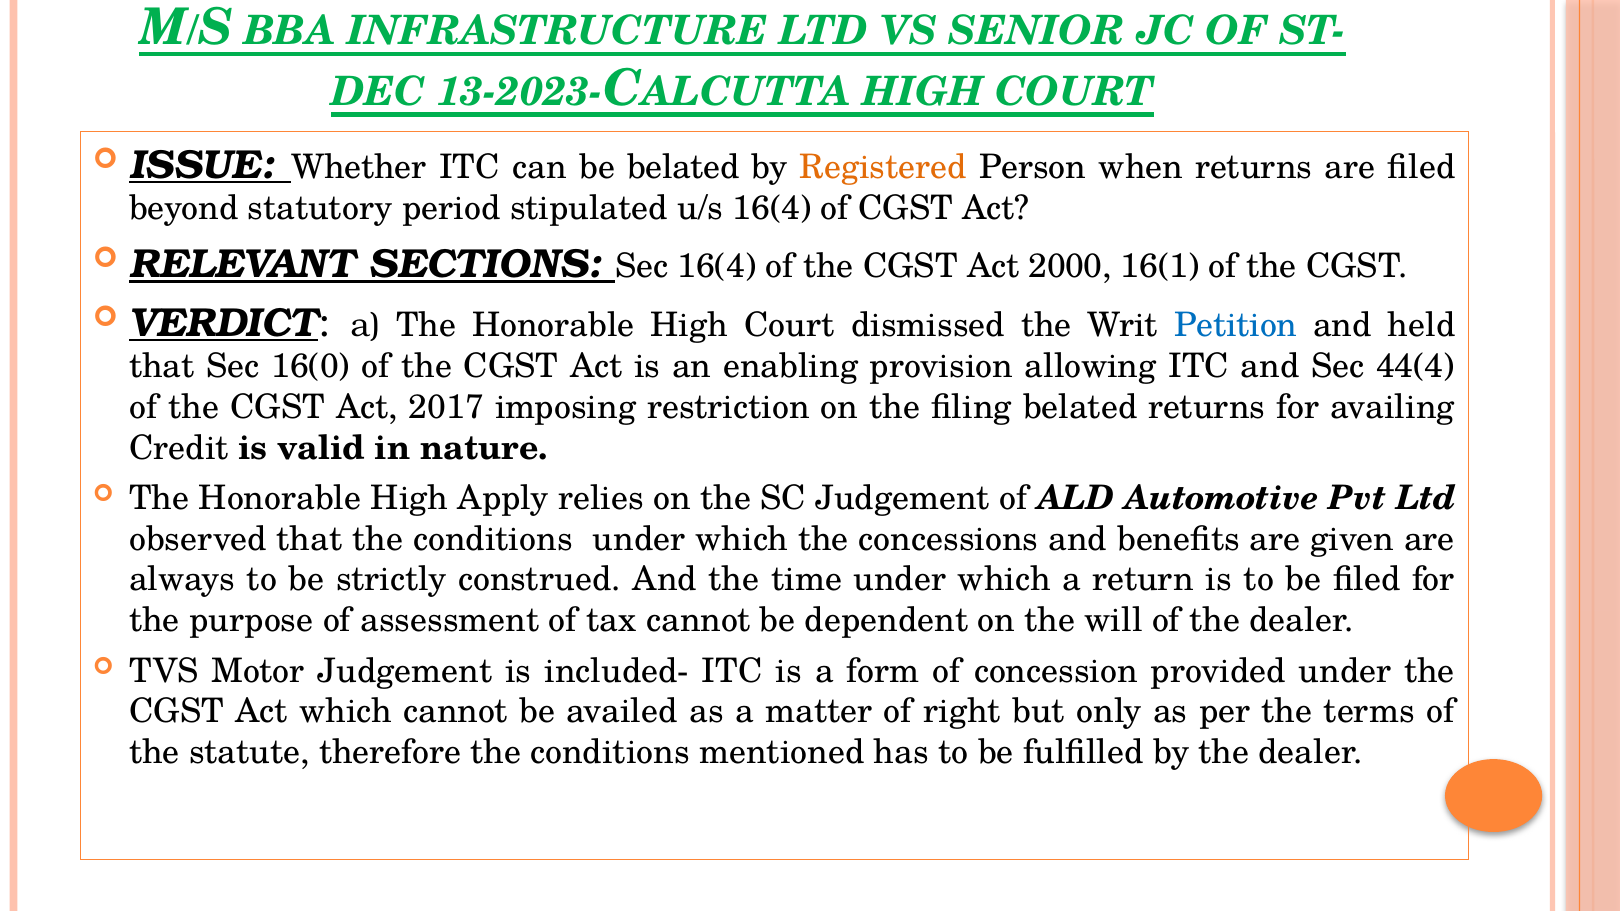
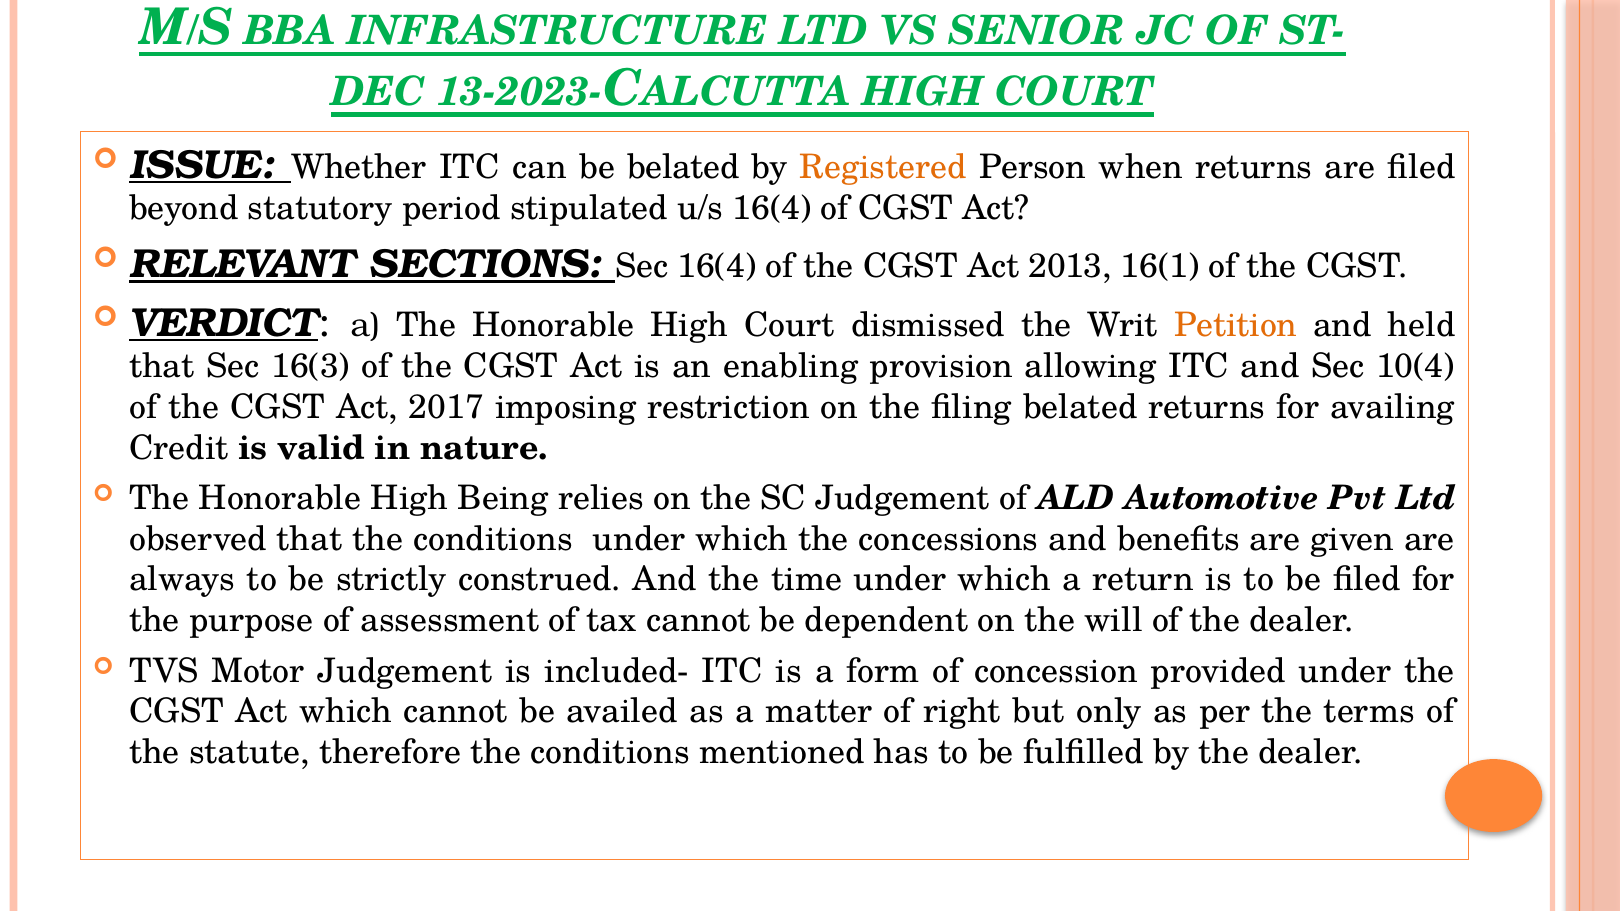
2000: 2000 -> 2013
Petition colour: blue -> orange
16(0: 16(0 -> 16(3
44(4: 44(4 -> 10(4
Apply: Apply -> Being
